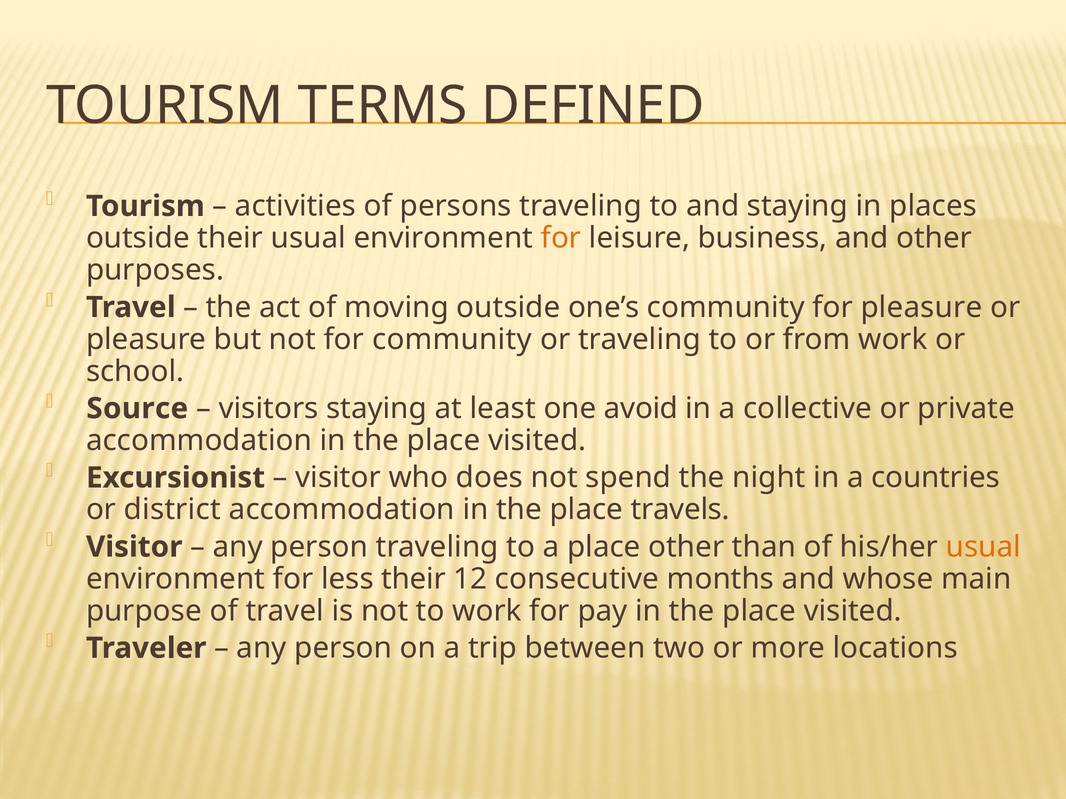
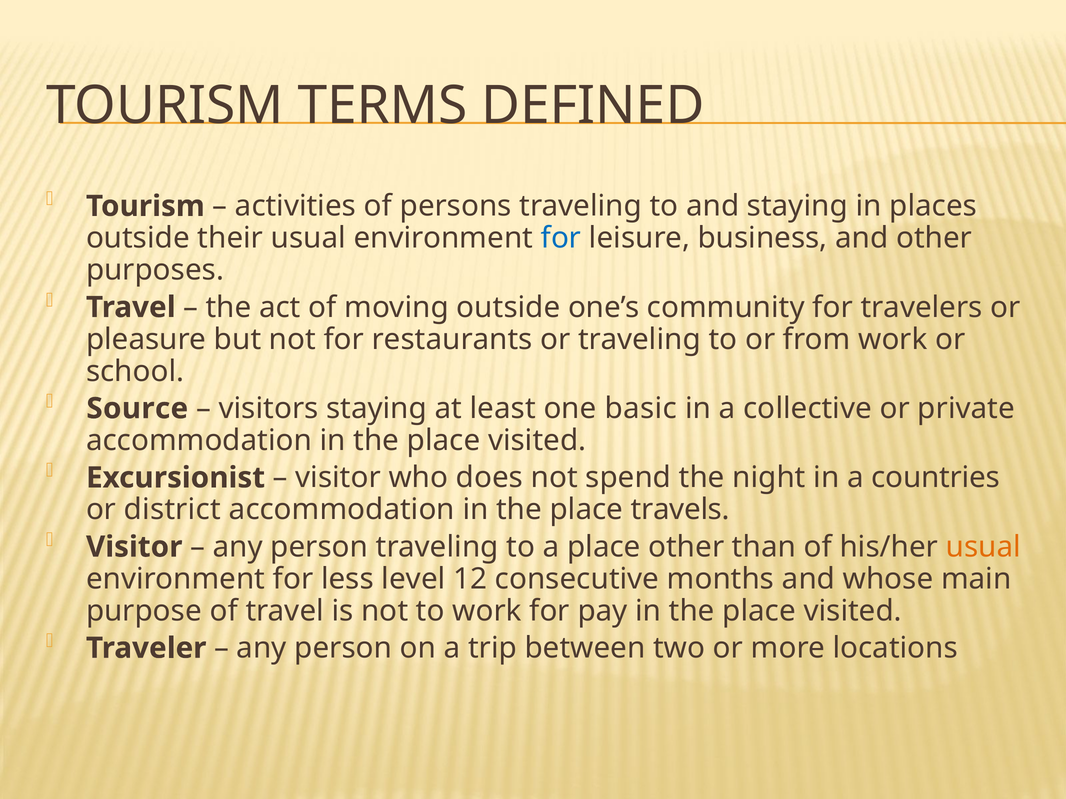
for at (561, 238) colour: orange -> blue
for pleasure: pleasure -> travelers
for community: community -> restaurants
avoid: avoid -> basic
less their: their -> level
